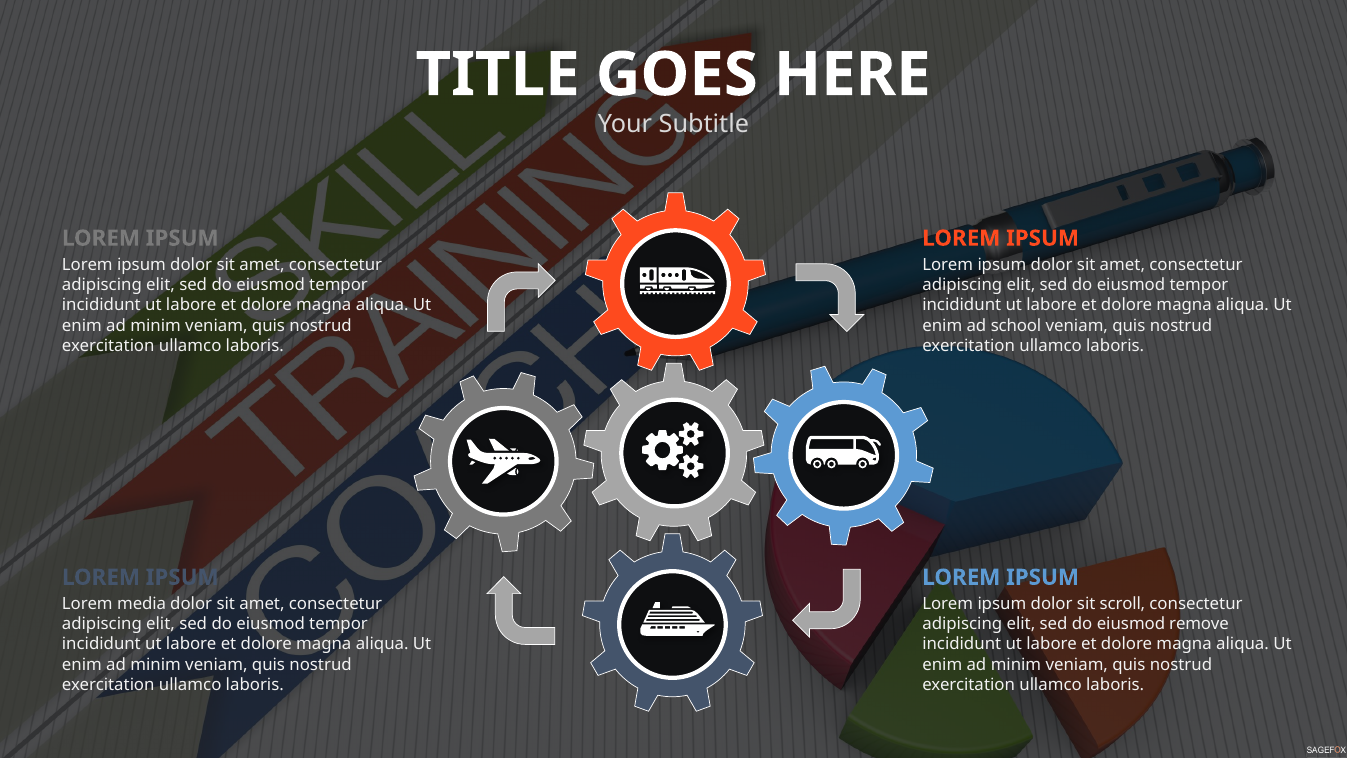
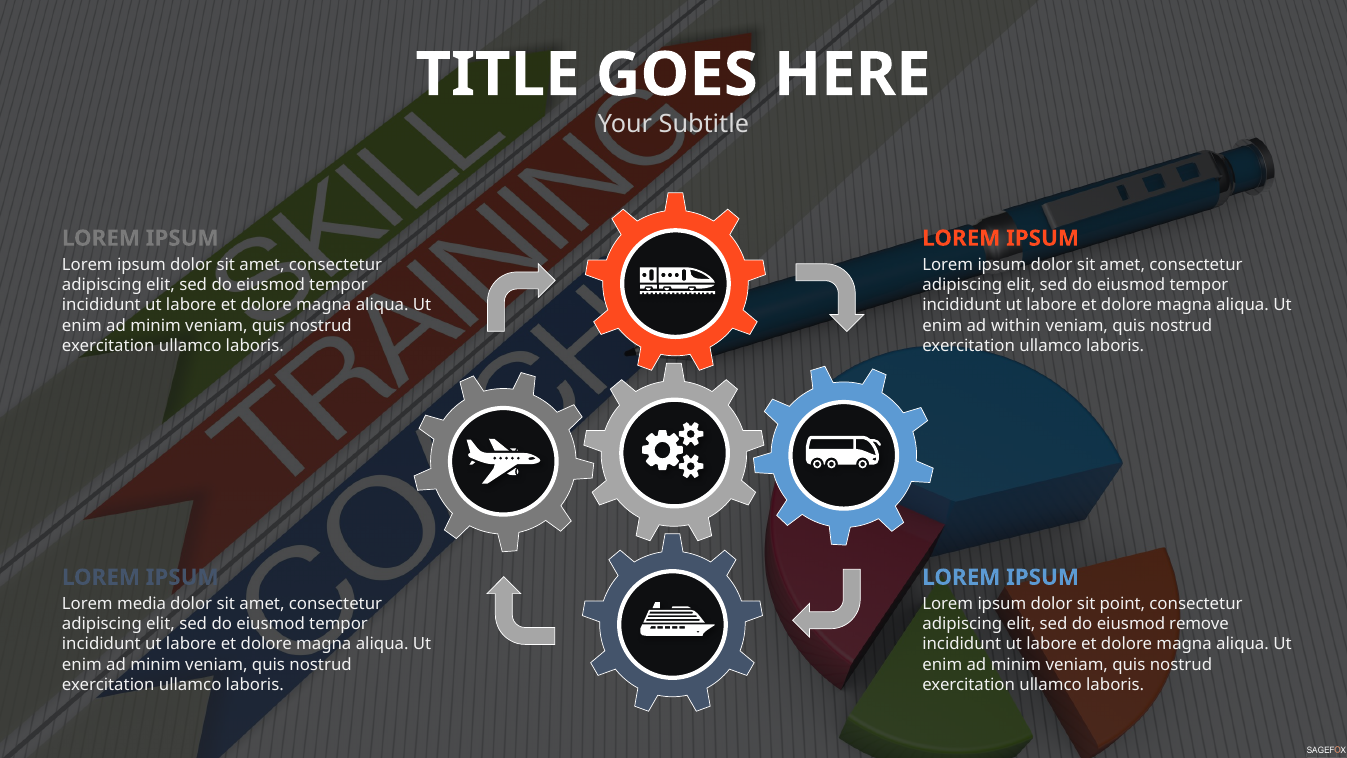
school: school -> within
scroll: scroll -> point
